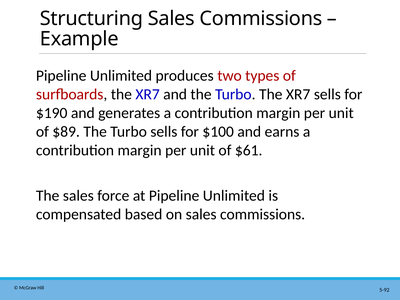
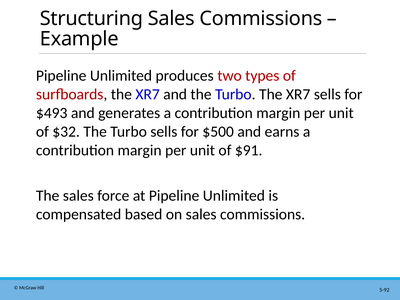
$190: $190 -> $493
$89: $89 -> $32
$100: $100 -> $500
$61: $61 -> $91
